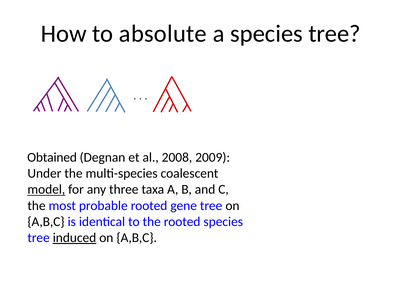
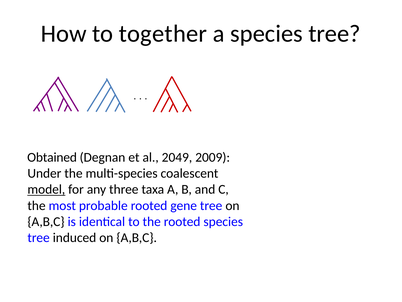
absolute: absolute -> together
2008: 2008 -> 2049
induced underline: present -> none
